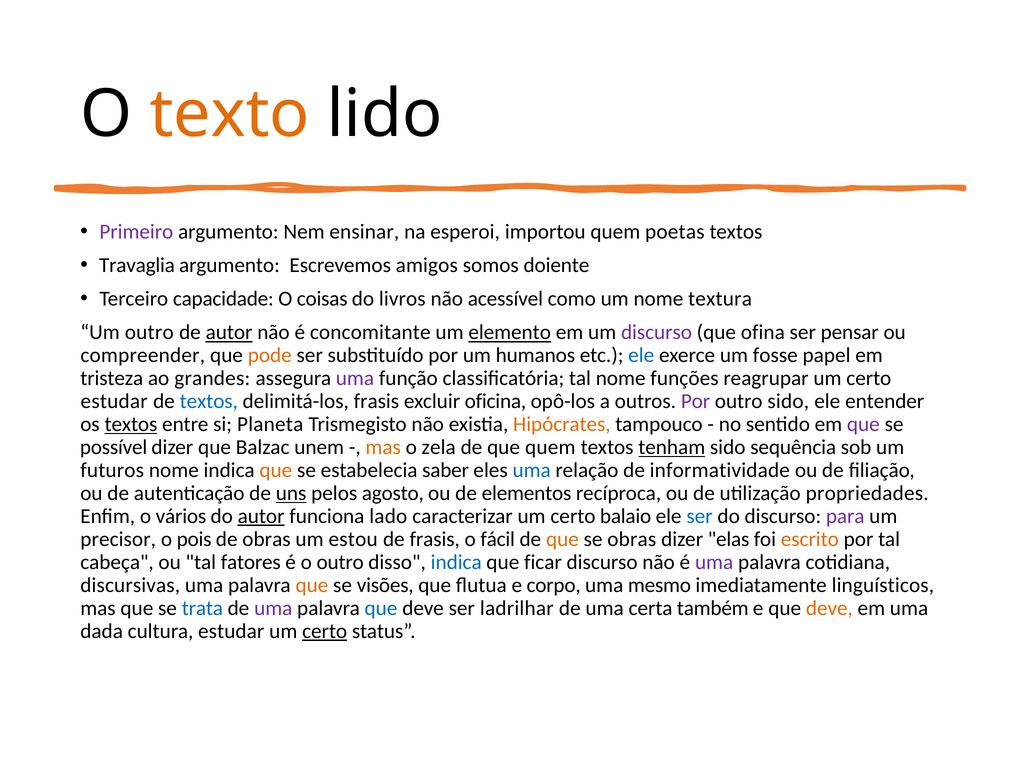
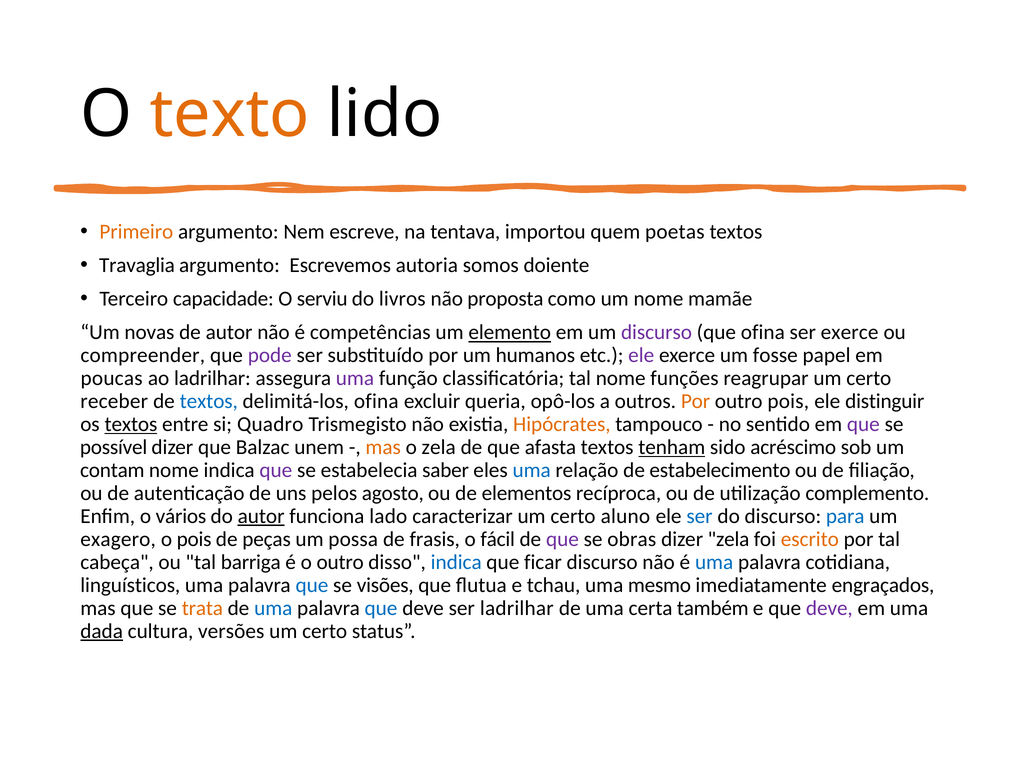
Primeiro colour: purple -> orange
ensinar: ensinar -> escreve
esperoi: esperoi -> tentava
amigos: amigos -> autoria
coisas: coisas -> serviu
acessível: acessível -> proposta
textura: textura -> mamãe
Um outro: outro -> novas
autor at (229, 332) underline: present -> none
concomitante: concomitante -> competências
ser pensar: pensar -> exerce
pode colour: orange -> purple
ele at (641, 355) colour: blue -> purple
tristeza: tristeza -> poucas
ao grandes: grandes -> ladrilhar
estudar at (114, 401): estudar -> receber
delimitá-los frasis: frasis -> ofina
oficina: oficina -> queria
Por at (696, 401) colour: purple -> orange
outro sido: sido -> pois
entender: entender -> distinguir
Planeta: Planeta -> Quadro
que quem: quem -> afasta
sequência: sequência -> acréscimo
futuros: futuros -> contam
que at (276, 470) colour: orange -> purple
informatividade: informatividade -> estabelecimento
uns underline: present -> none
propriedades: propriedades -> complemento
balaio: balaio -> aluno
para colour: purple -> blue
precisor: precisor -> exagero
de obras: obras -> peças
estou: estou -> possa
que at (562, 539) colour: orange -> purple
dizer elas: elas -> zela
fatores: fatores -> barriga
uma at (714, 562) colour: purple -> blue
discursivas: discursivas -> linguísticos
que at (312, 585) colour: orange -> blue
corpo: corpo -> tchau
linguísticos: linguísticos -> engraçados
trata colour: blue -> orange
uma at (273, 608) colour: purple -> blue
deve at (829, 608) colour: orange -> purple
dada underline: none -> present
cultura estudar: estudar -> versões
certo at (325, 631) underline: present -> none
